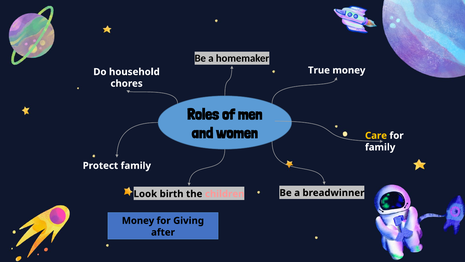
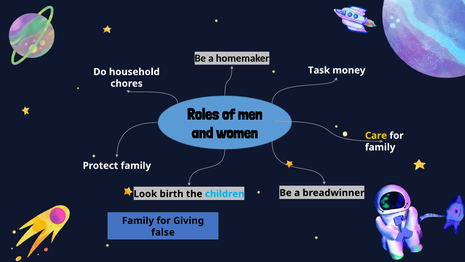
True: True -> Task
children colour: pink -> light blue
Money at (138, 220): Money -> Family
after: after -> false
